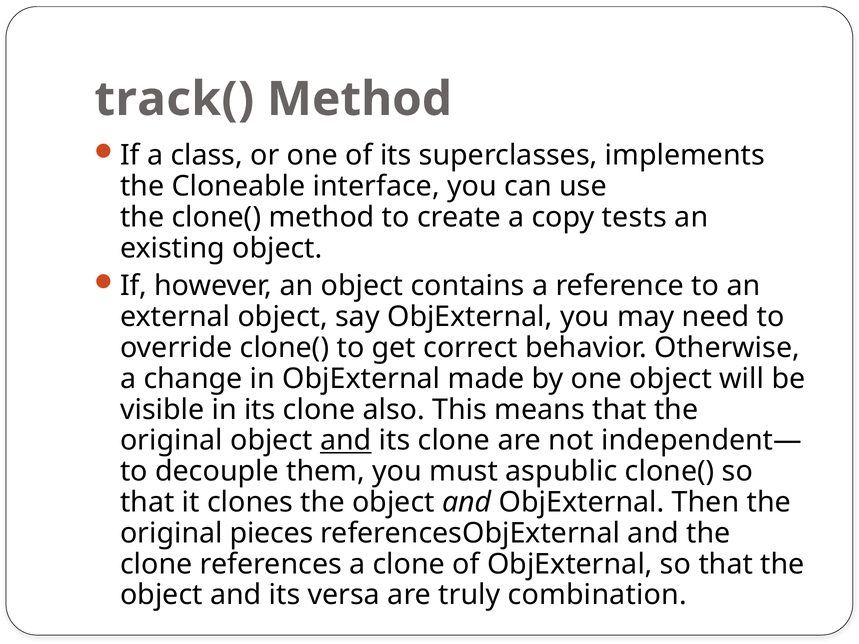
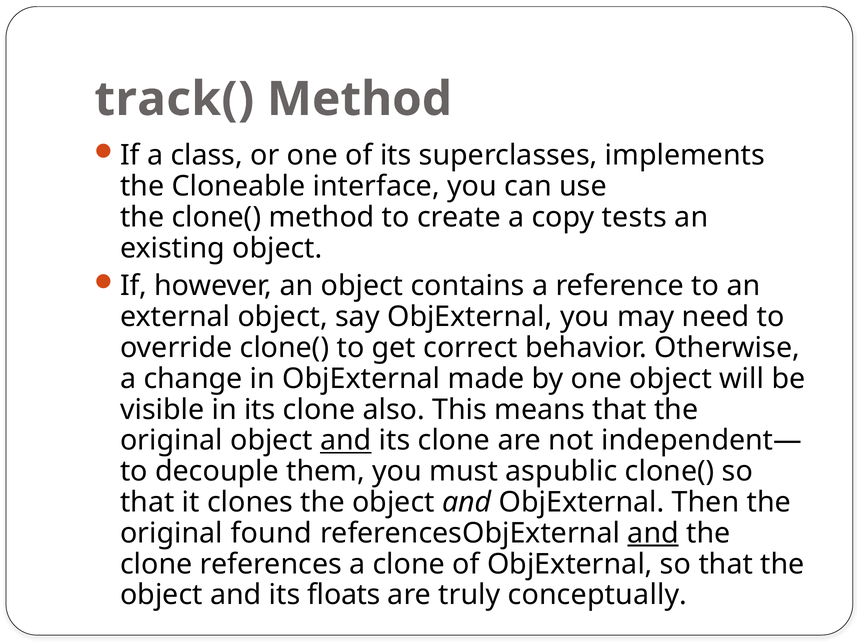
pieces: pieces -> found
and at (653, 533) underline: none -> present
versa: versa -> floats
combination: combination -> conceptually
